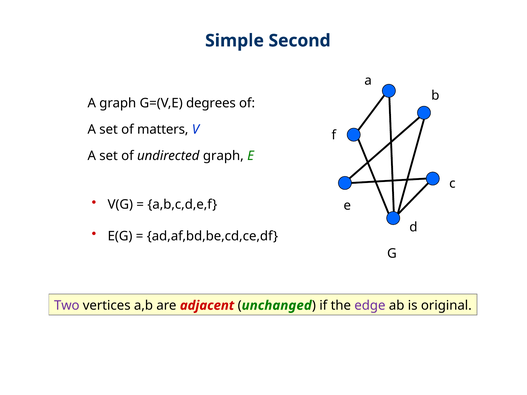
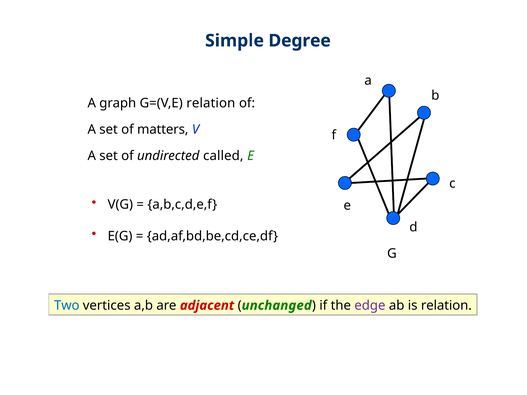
Second: Second -> Degree
G=(V,E degrees: degrees -> relation
undirected graph: graph -> called
Two colour: purple -> blue
is original: original -> relation
